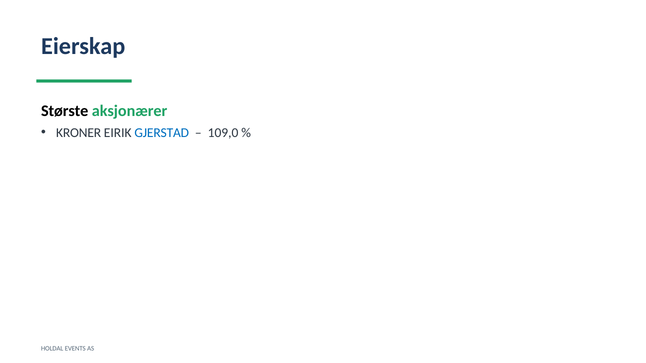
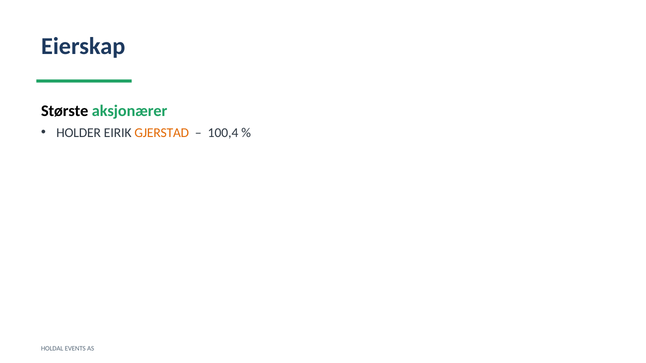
KRONER: KRONER -> HOLDER
GJERSTAD colour: blue -> orange
109,0: 109,0 -> 100,4
